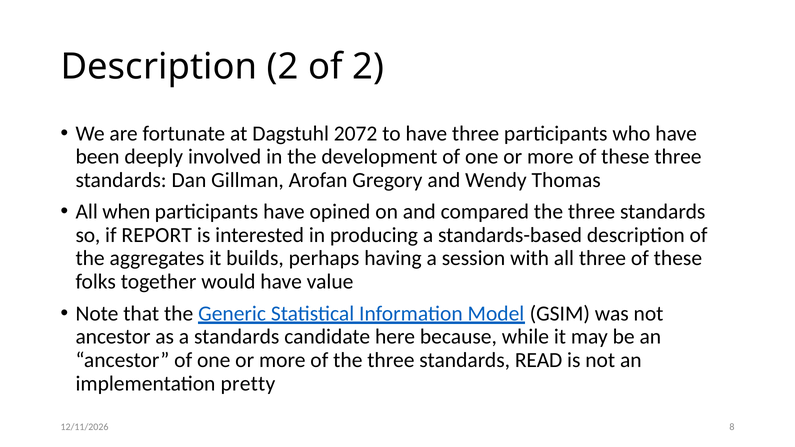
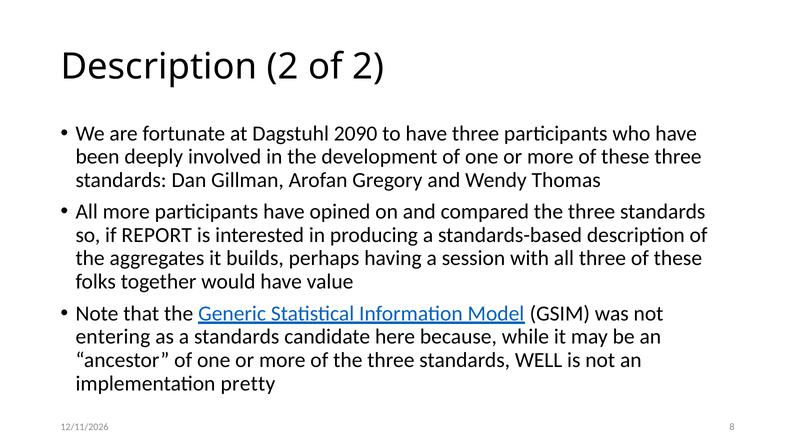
2072: 2072 -> 2090
All when: when -> more
ancestor at (113, 337): ancestor -> entering
READ: READ -> WELL
